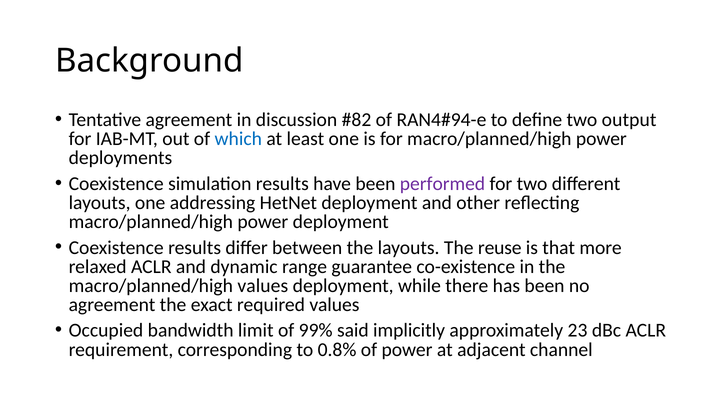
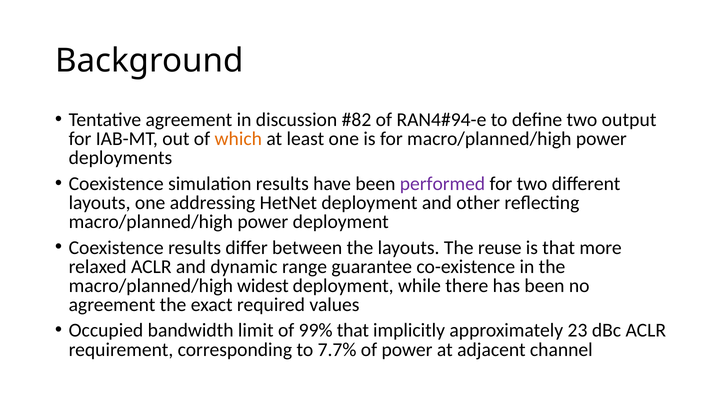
which colour: blue -> orange
macro/planned/high values: values -> widest
99% said: said -> that
0.8%: 0.8% -> 7.7%
